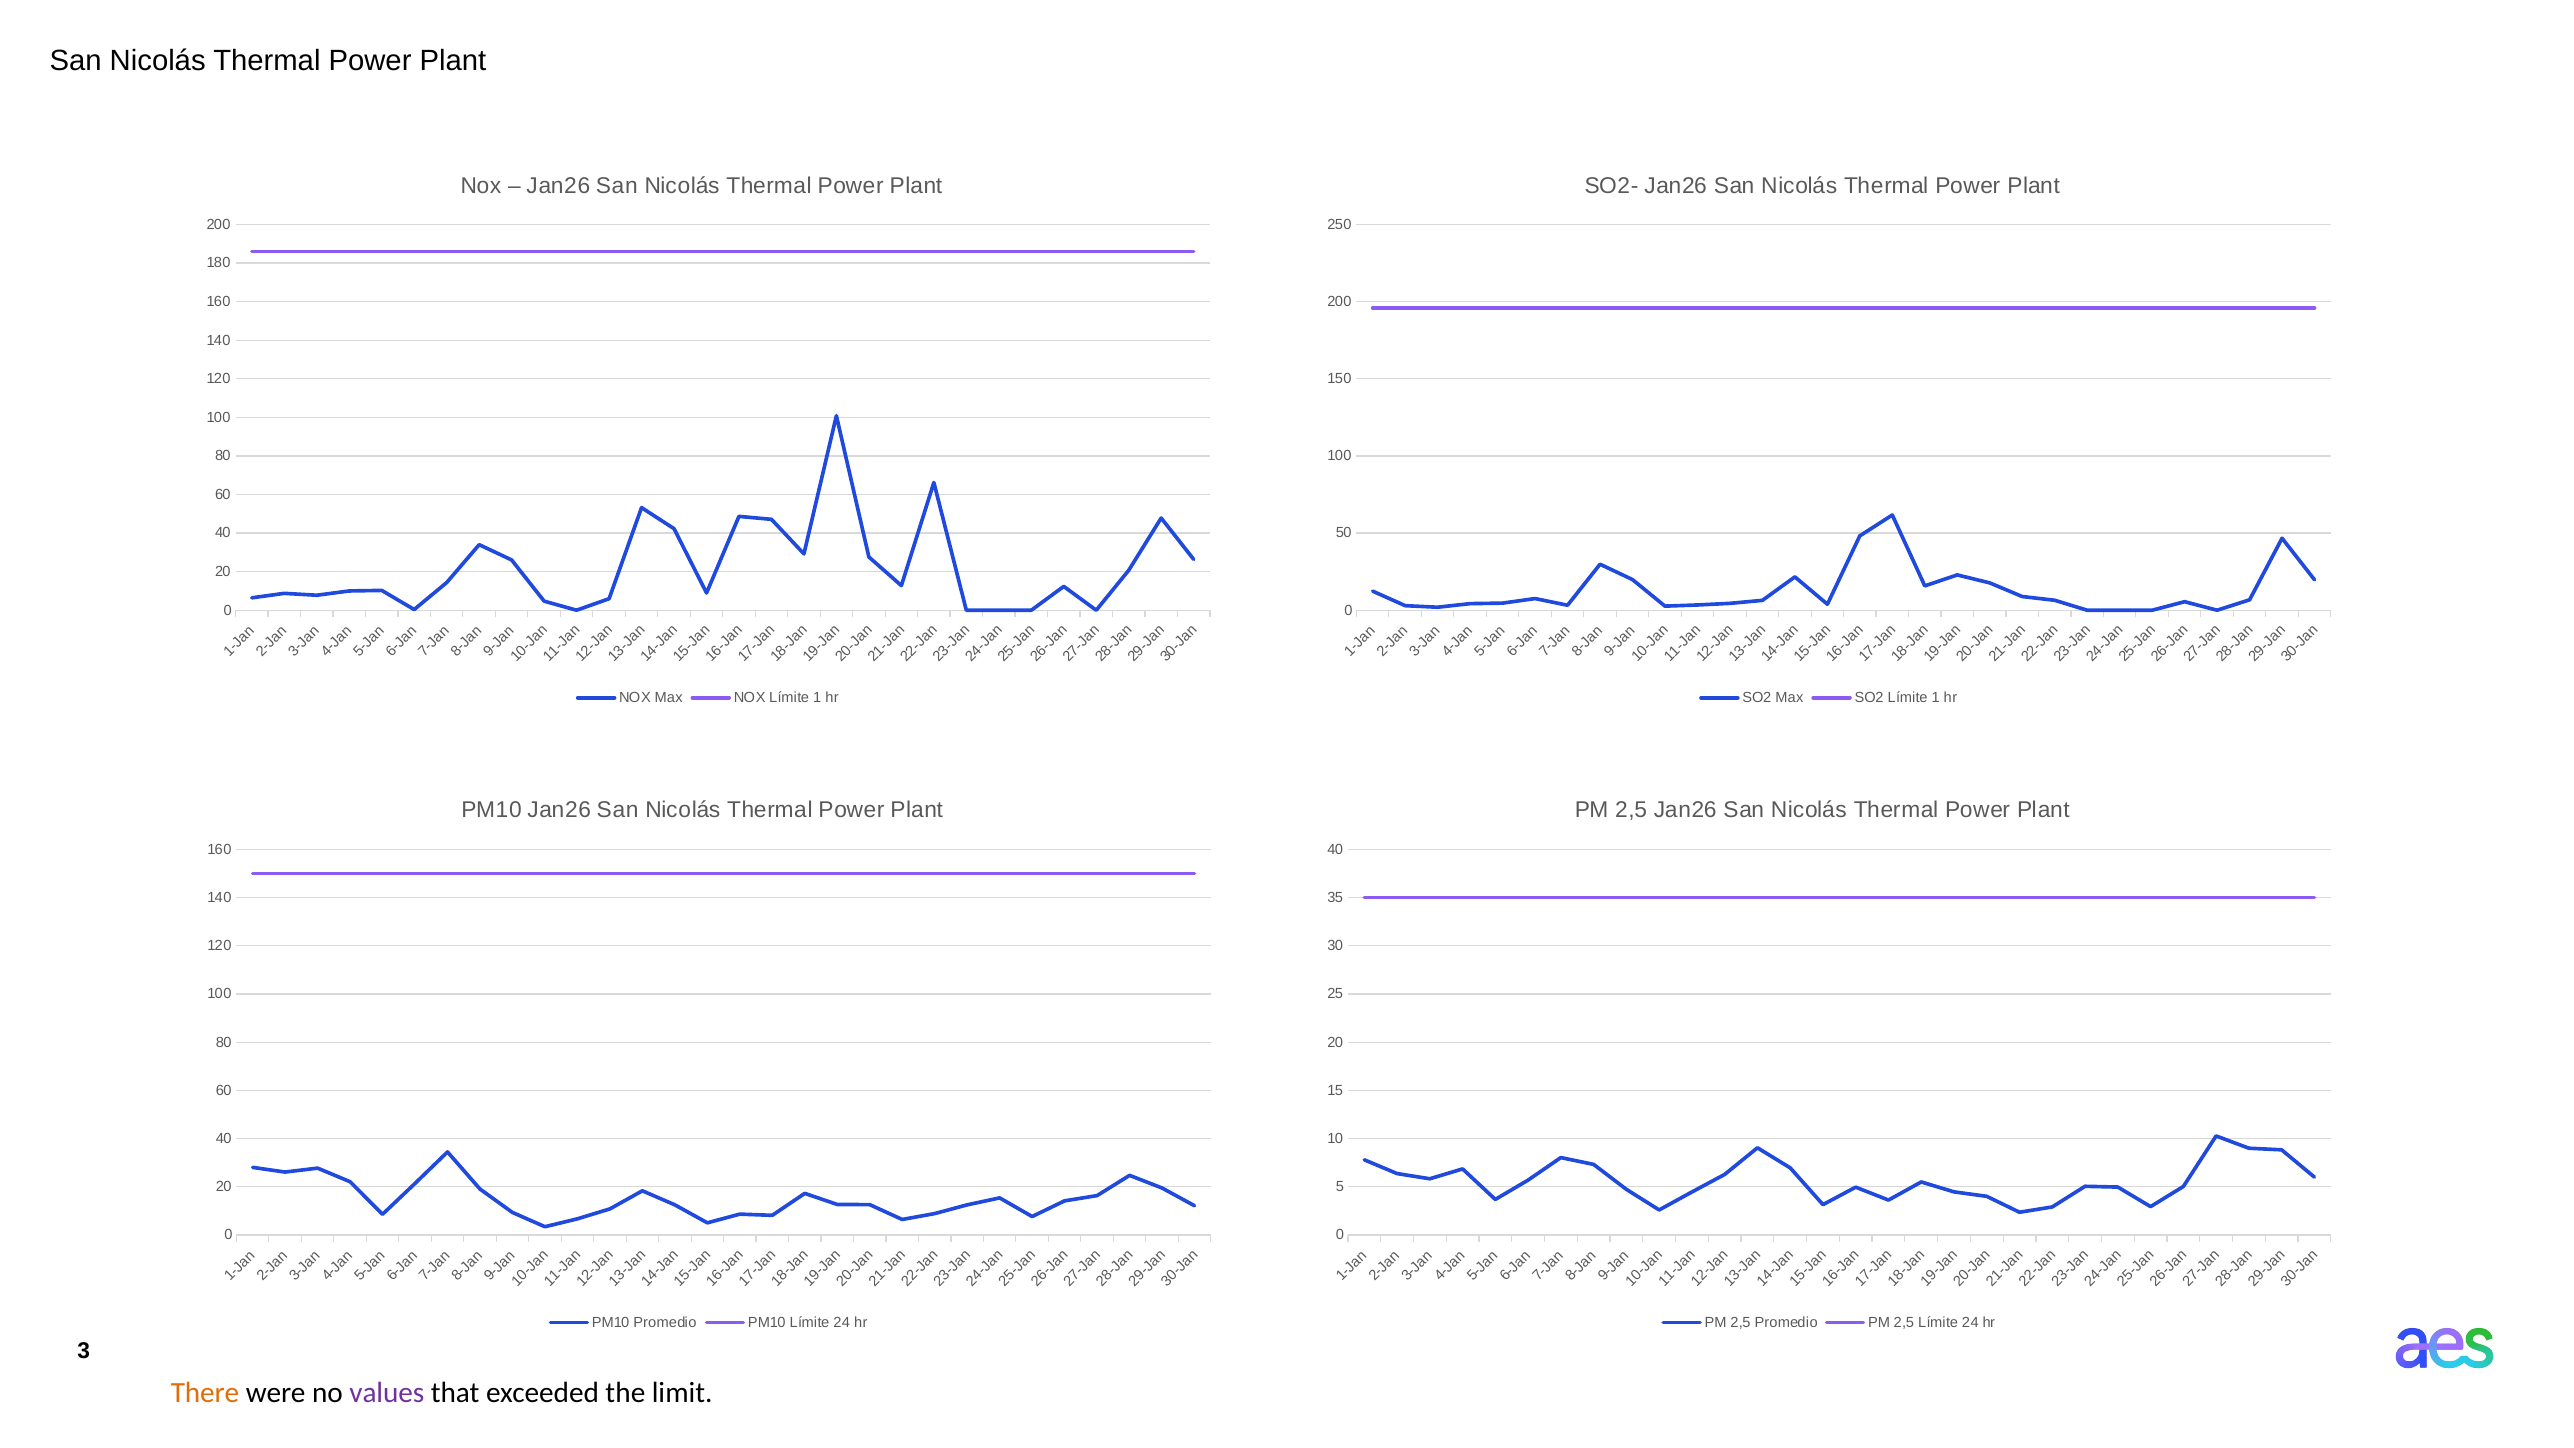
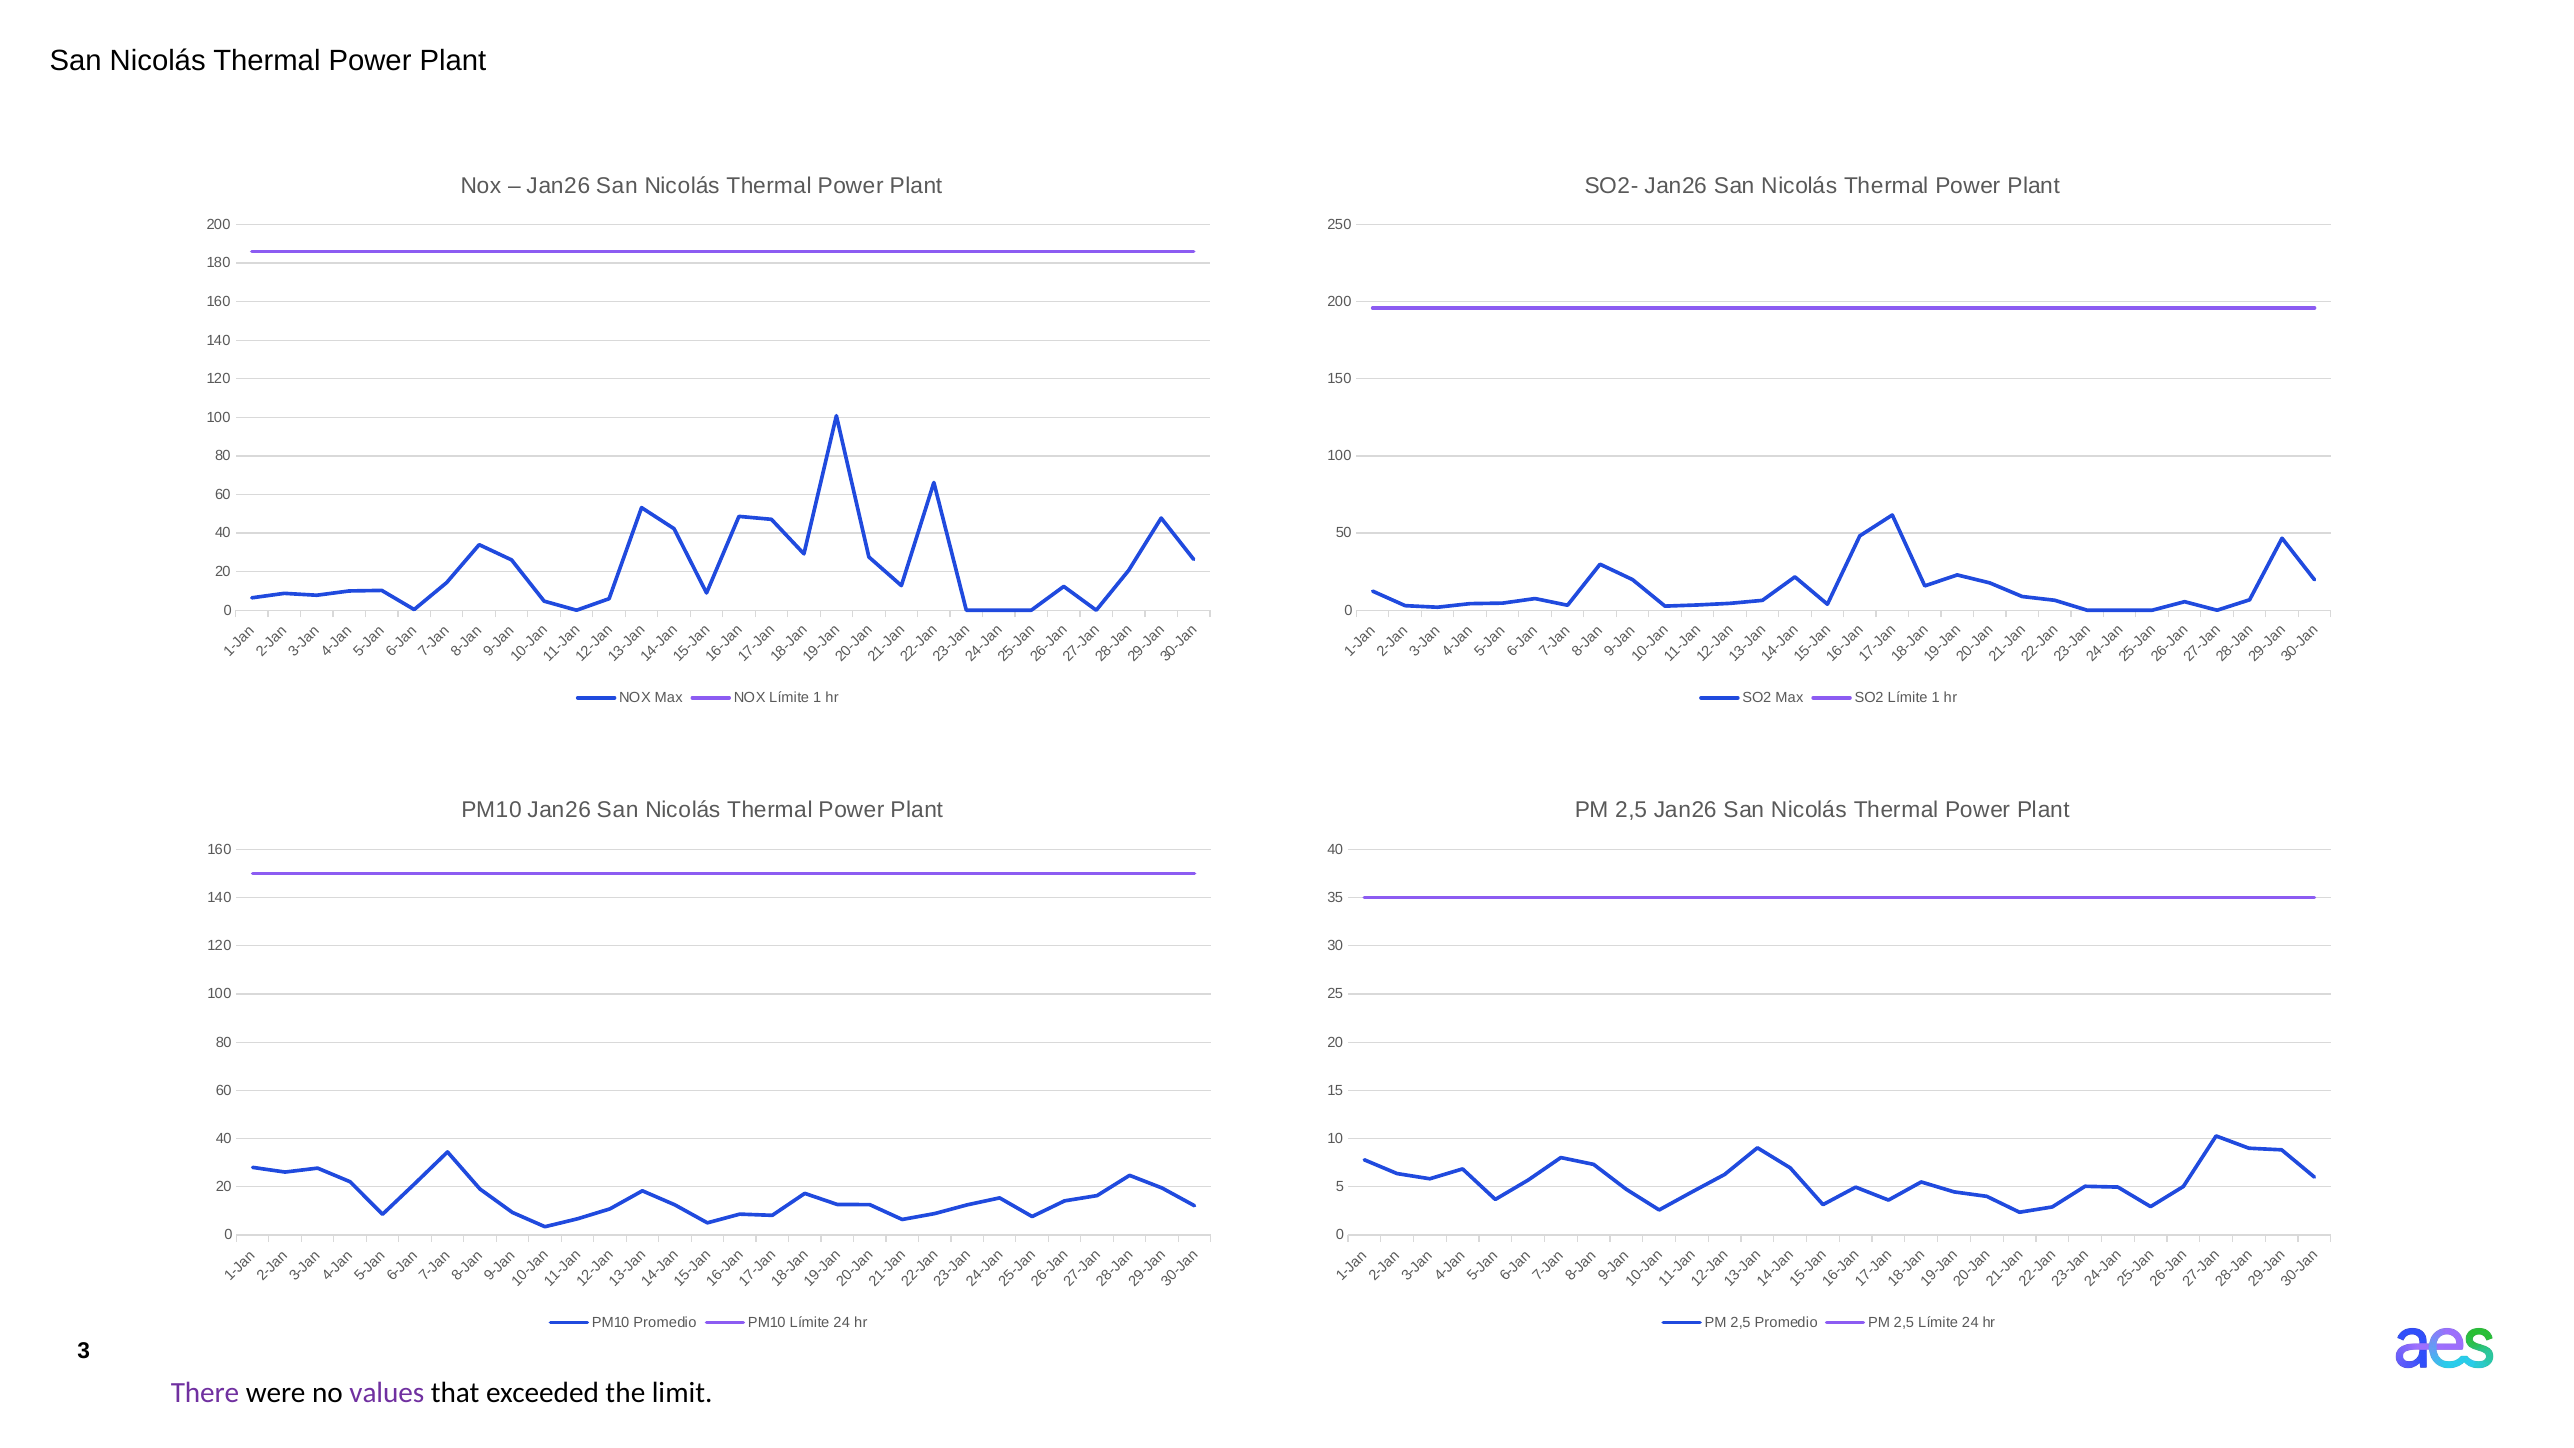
There colour: orange -> purple
